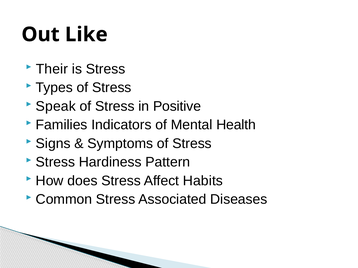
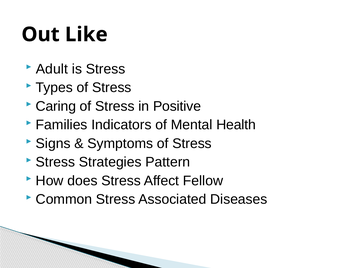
Their: Their -> Adult
Speak: Speak -> Caring
Hardiness: Hardiness -> Strategies
Habits: Habits -> Fellow
